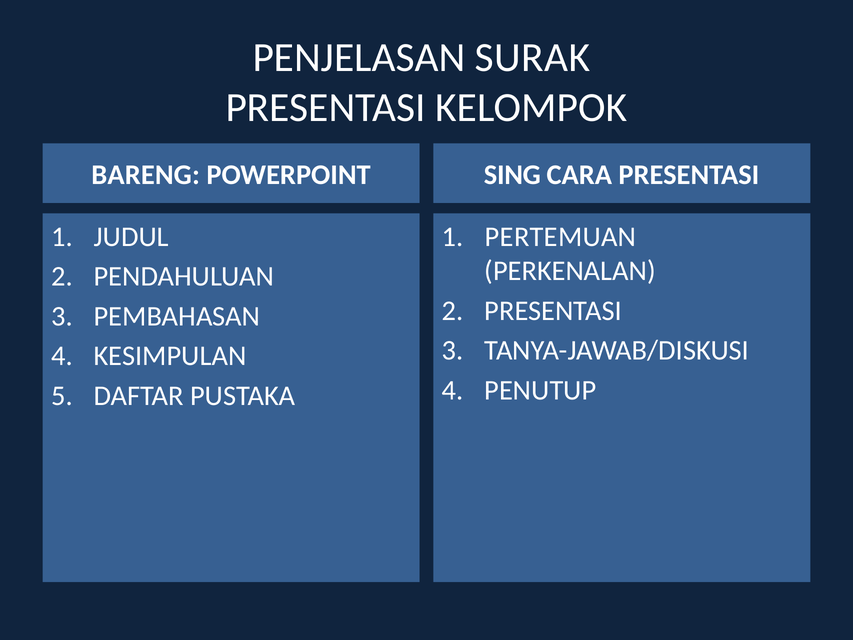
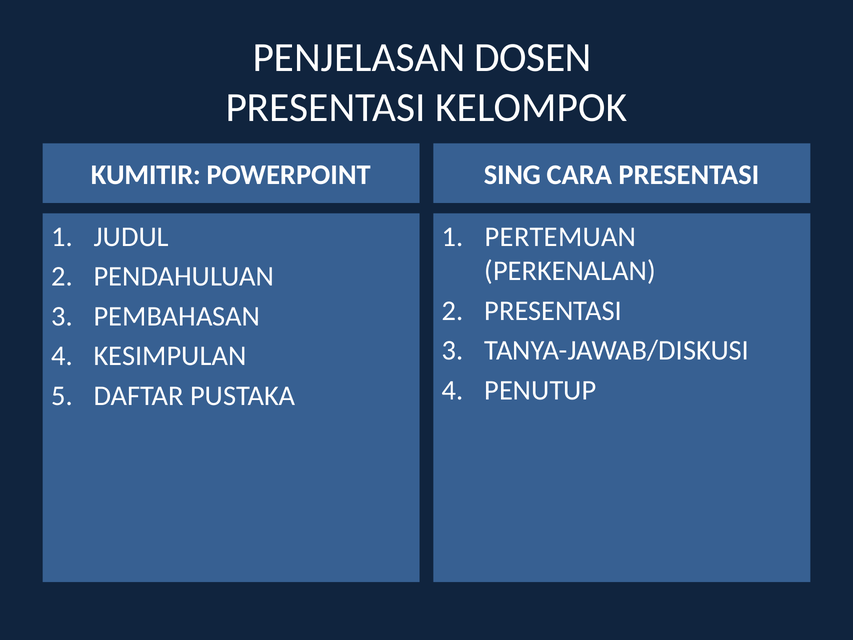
SURAK: SURAK -> DOSEN
BARENG: BARENG -> KUMITIR
